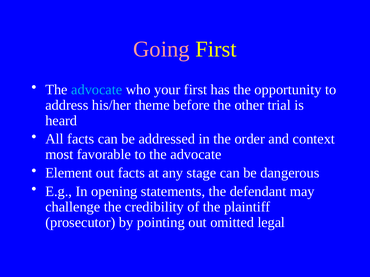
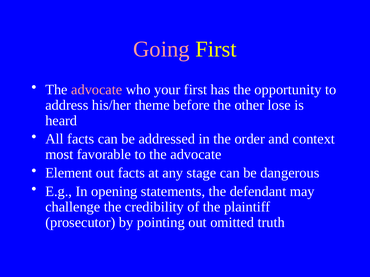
advocate at (97, 90) colour: light blue -> pink
trial: trial -> lose
legal: legal -> truth
